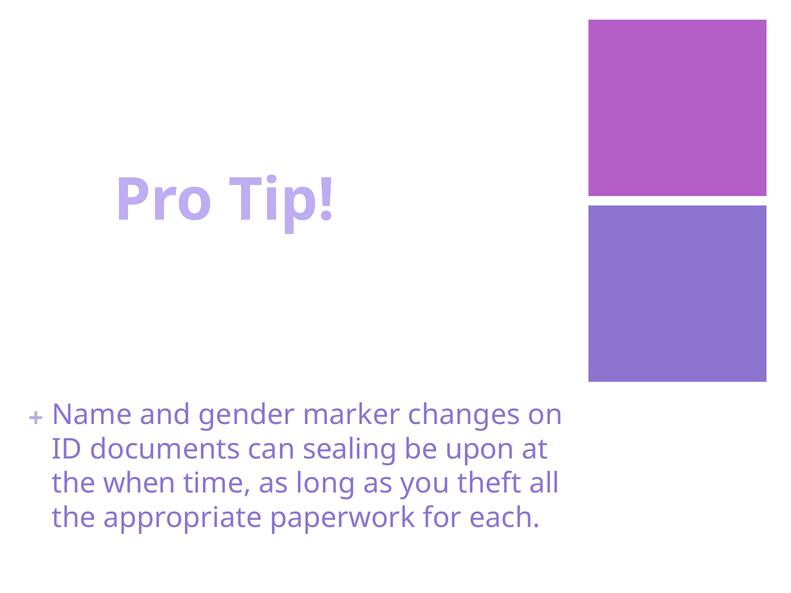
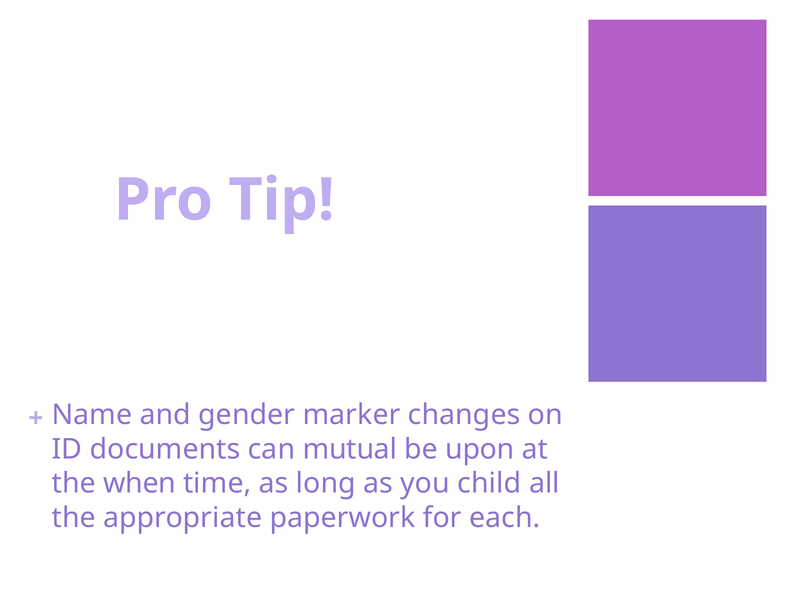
sealing: sealing -> mutual
theft: theft -> child
